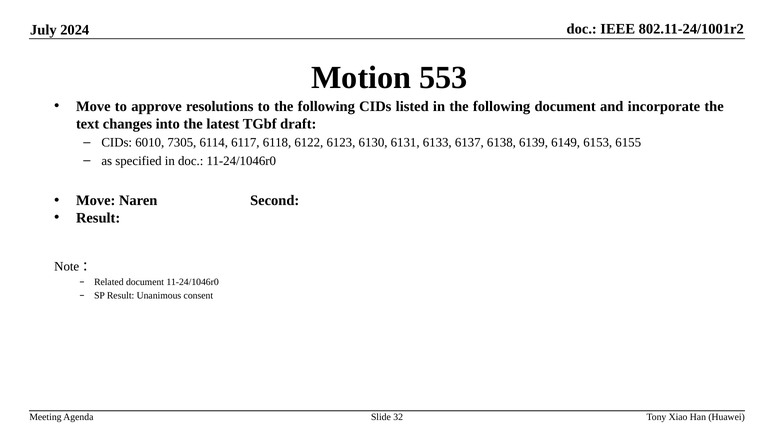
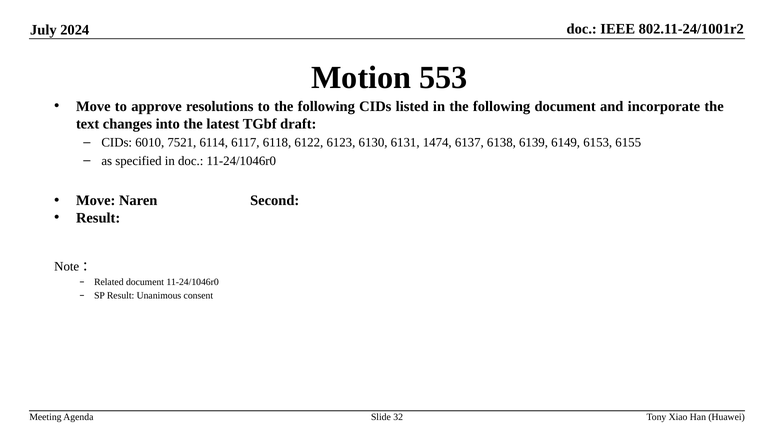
7305: 7305 -> 7521
6133: 6133 -> 1474
